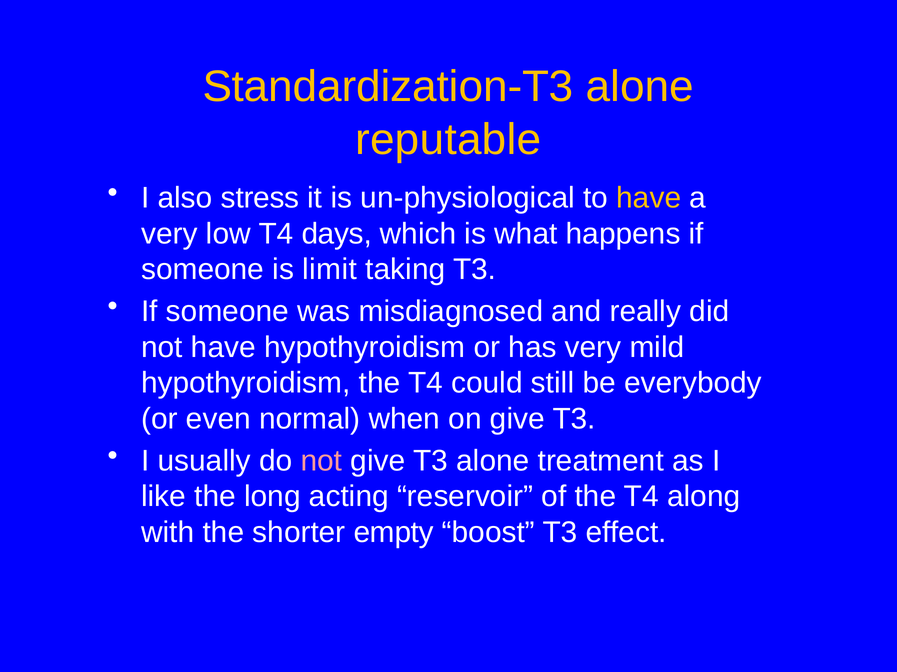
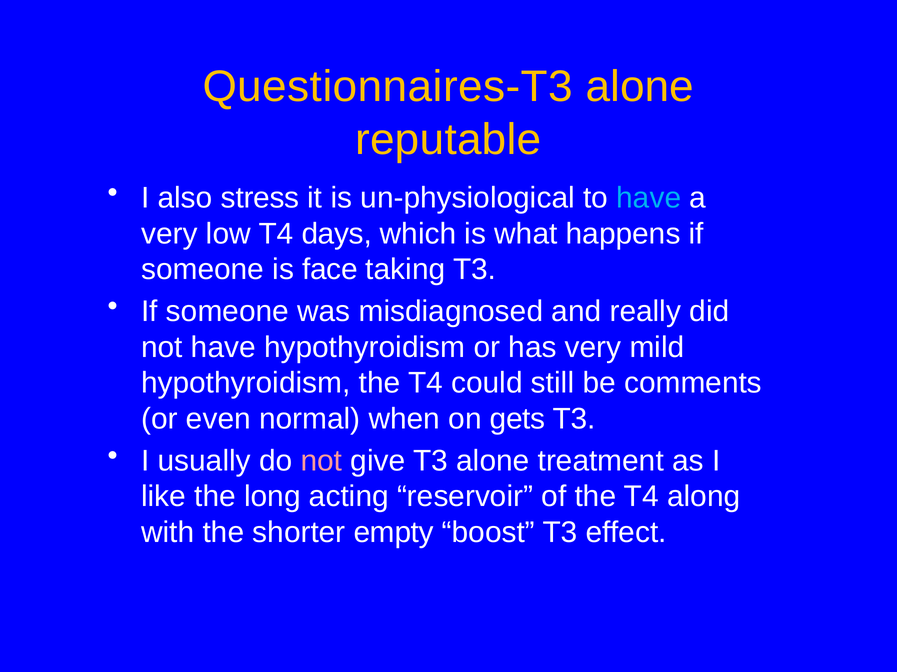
Standardization-T3: Standardization-T3 -> Questionnaires-T3
have at (649, 198) colour: yellow -> light blue
limit: limit -> face
everybody: everybody -> comments
on give: give -> gets
